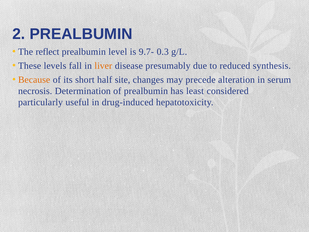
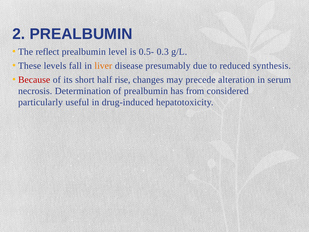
9.7-: 9.7- -> 0.5-
Because colour: orange -> red
site: site -> rise
least: least -> from
